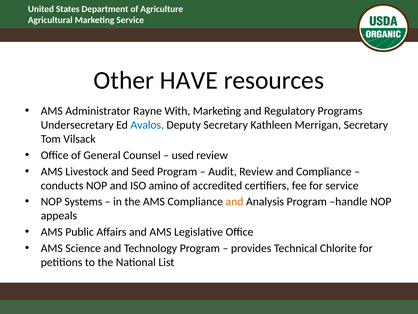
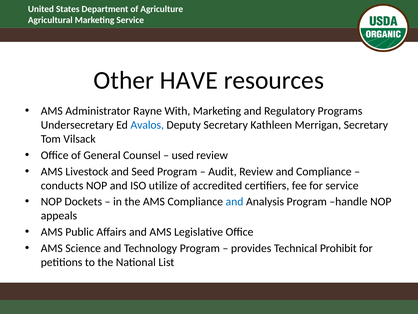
amino: amino -> utilize
Systems: Systems -> Dockets
and at (235, 201) colour: orange -> blue
Chlorite: Chlorite -> Prohibit
